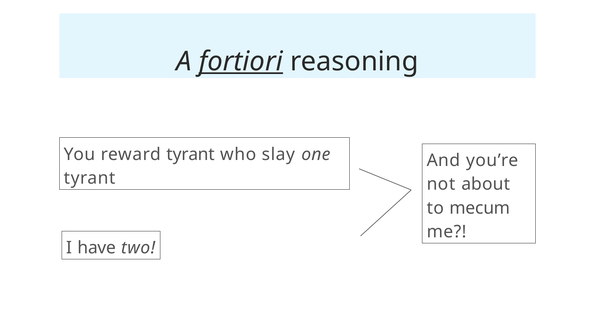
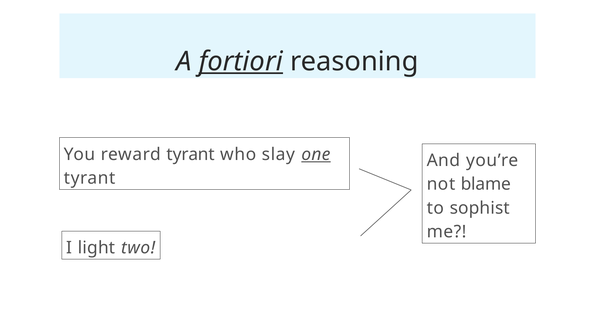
one underline: none -> present
about: about -> blame
mecum: mecum -> sophist
have: have -> light
